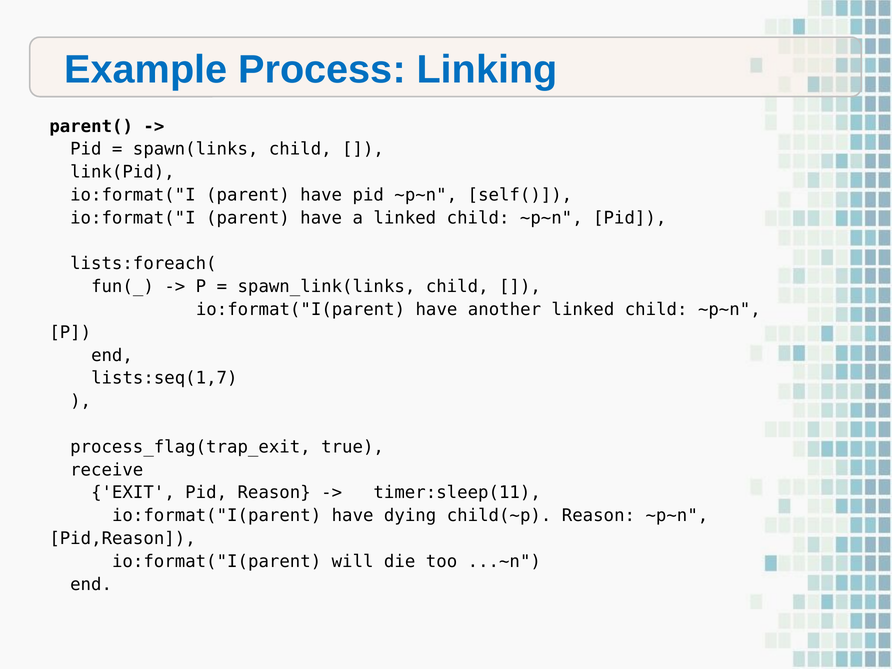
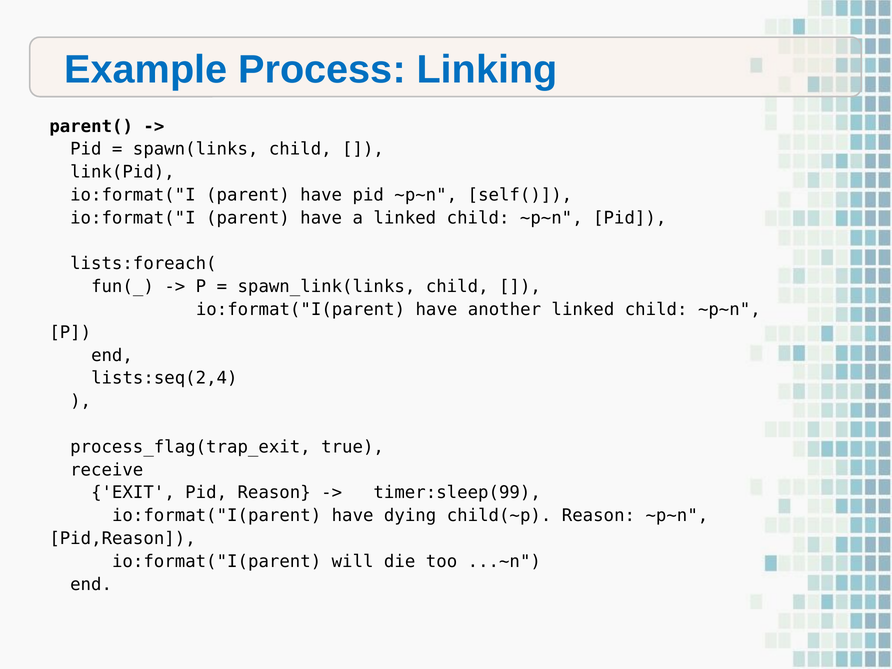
lists:seq(1,7: lists:seq(1,7 -> lists:seq(2,4
timer:sleep(11: timer:sleep(11 -> timer:sleep(99
